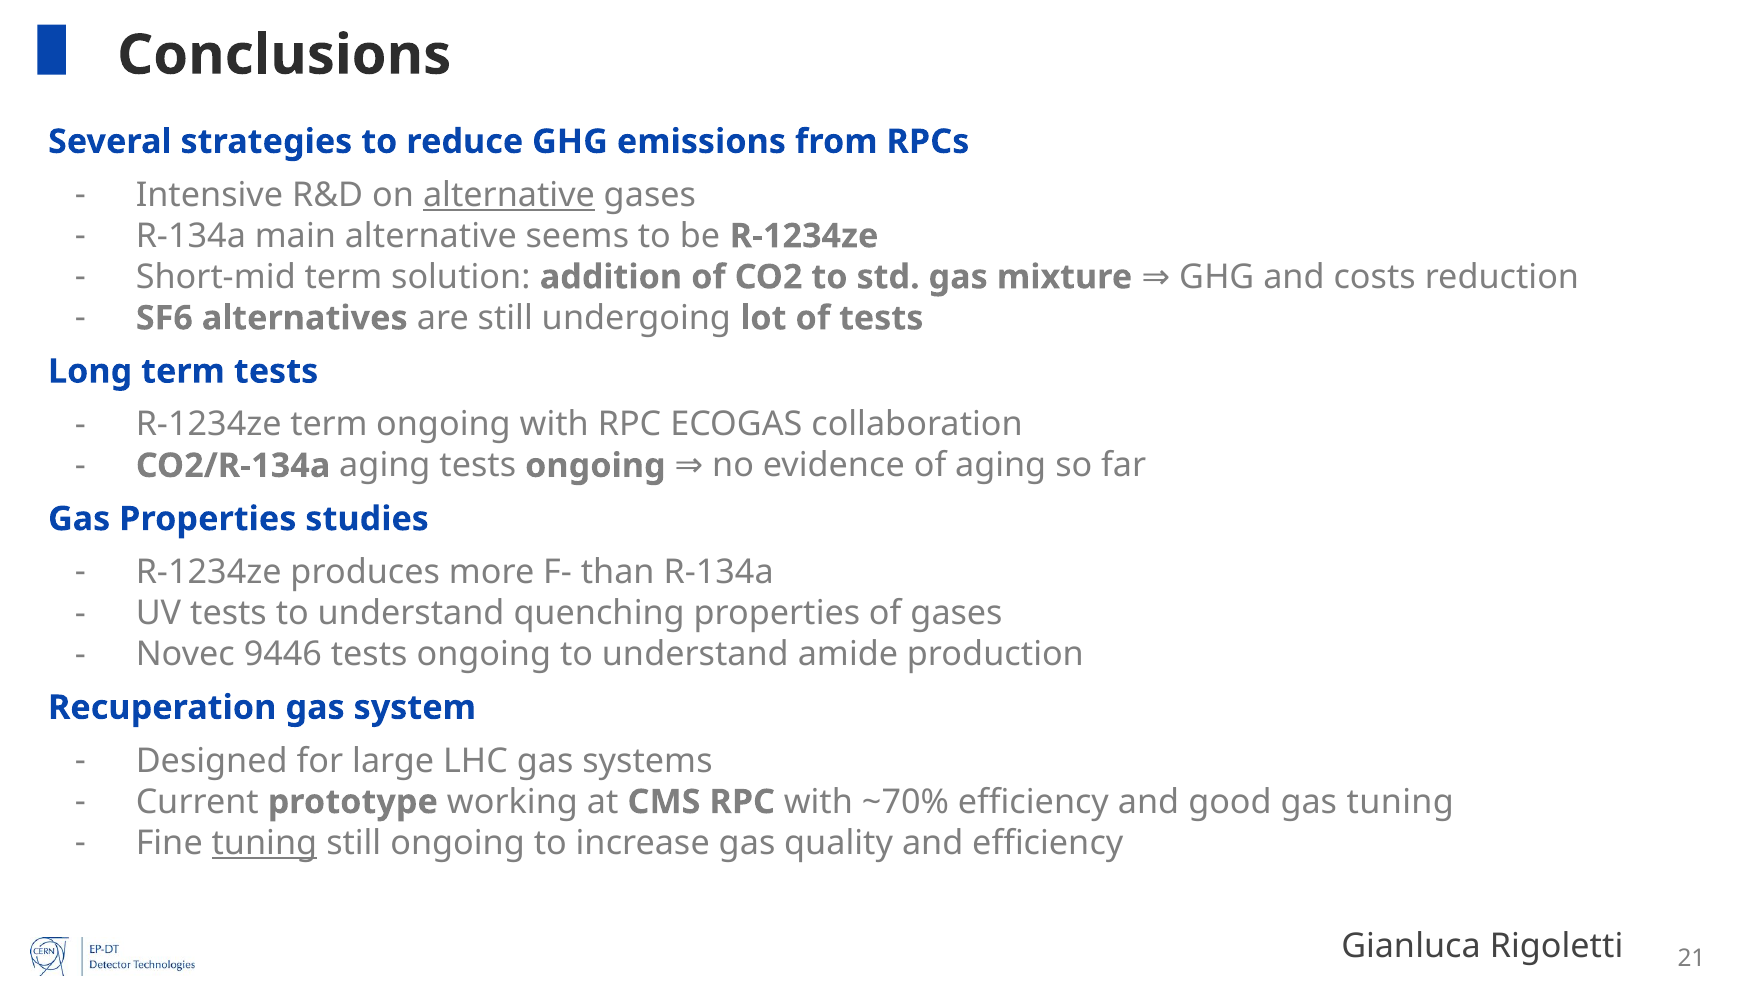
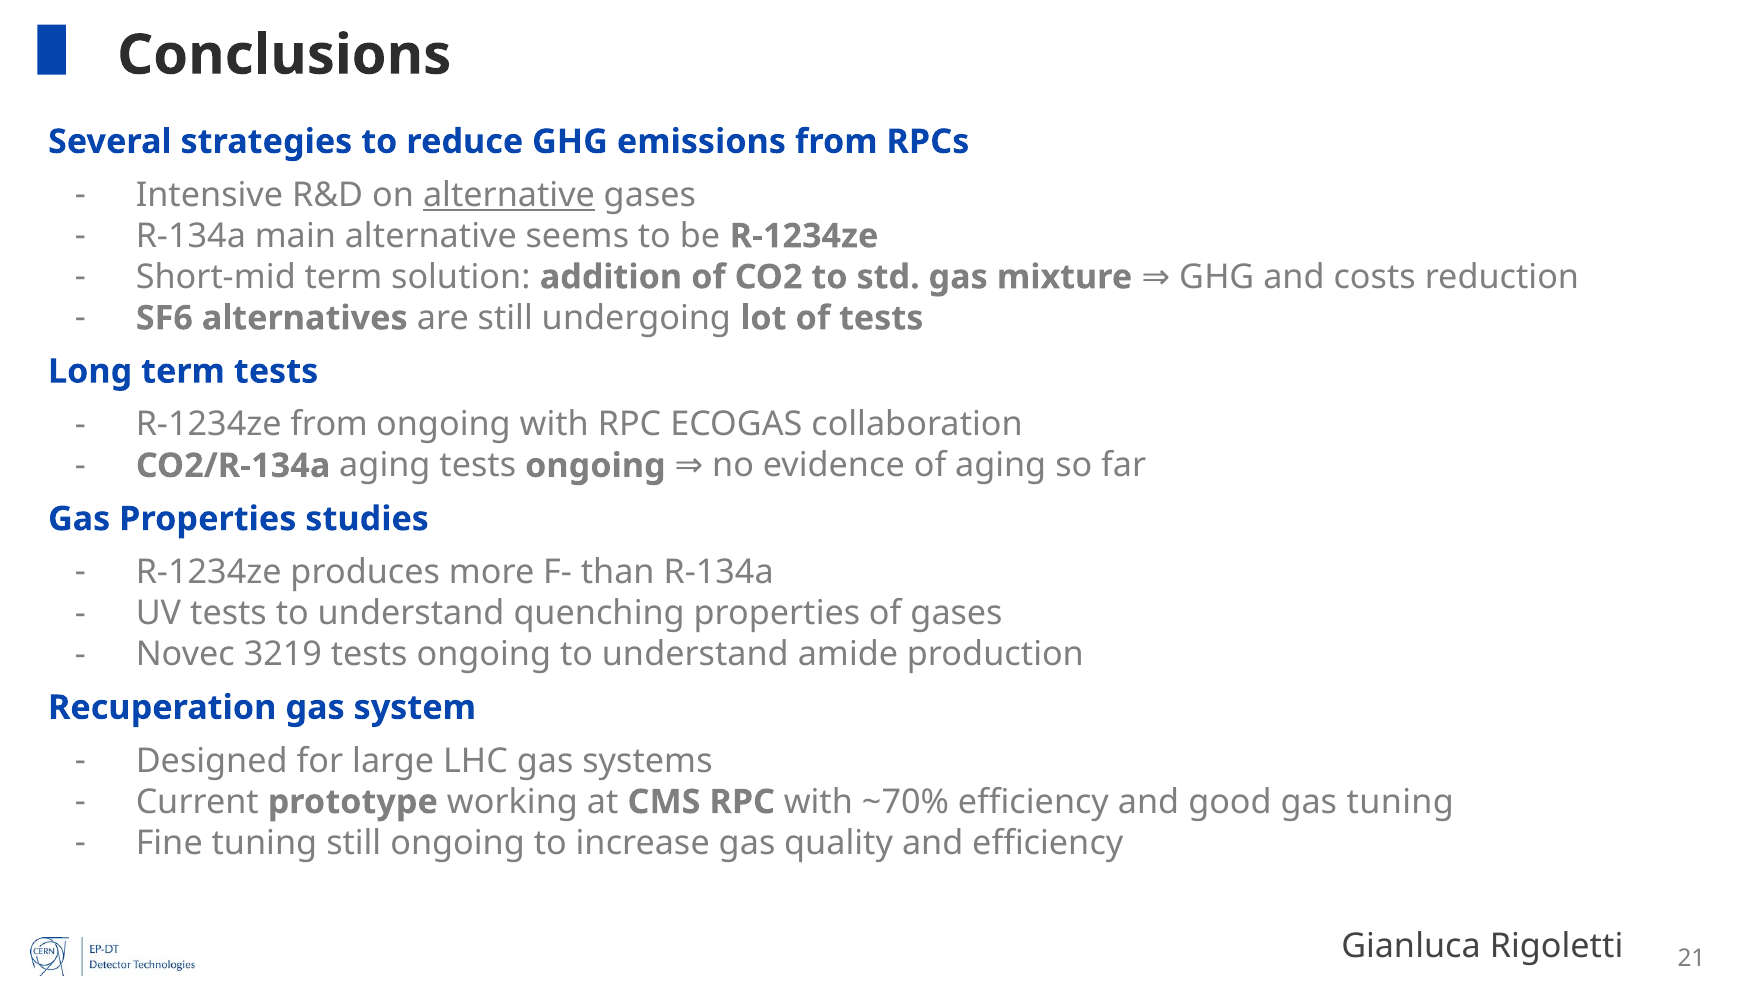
R-1234ze term: term -> from
9446: 9446 -> 3219
tuning at (264, 843) underline: present -> none
